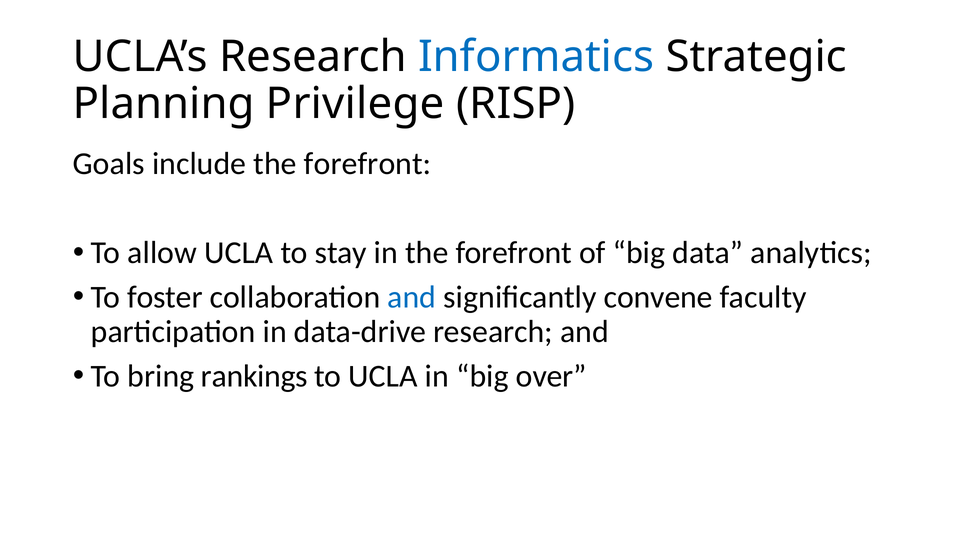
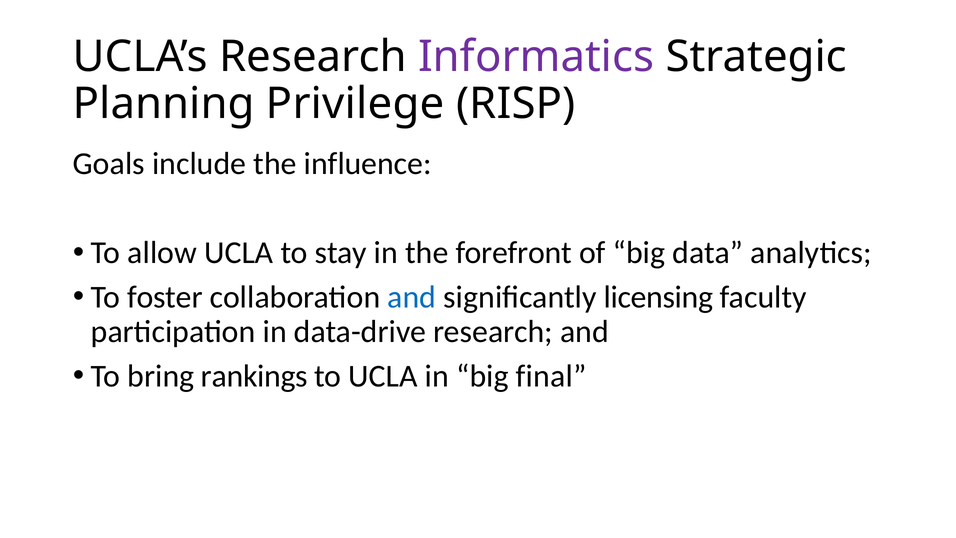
Informatics colour: blue -> purple
include the forefront: forefront -> influence
convene: convene -> licensing
over: over -> final
